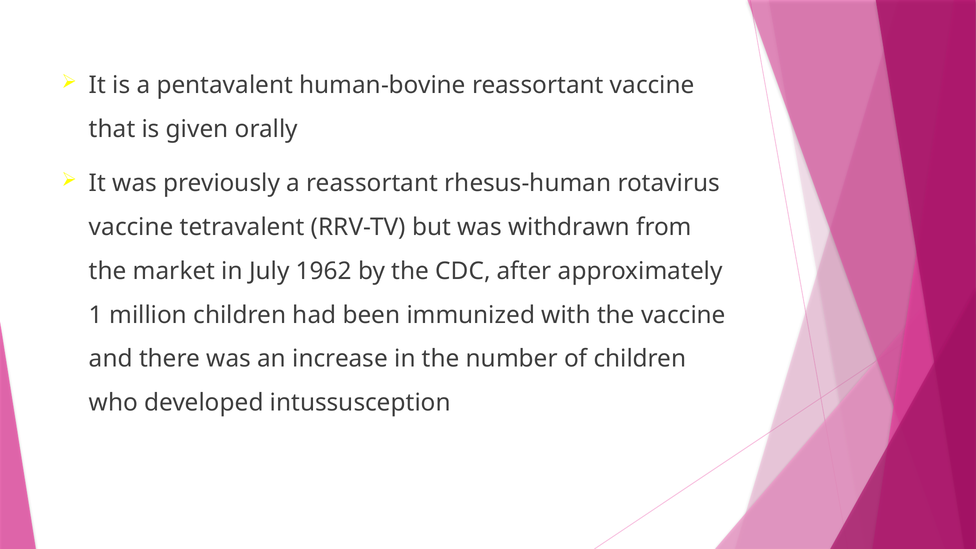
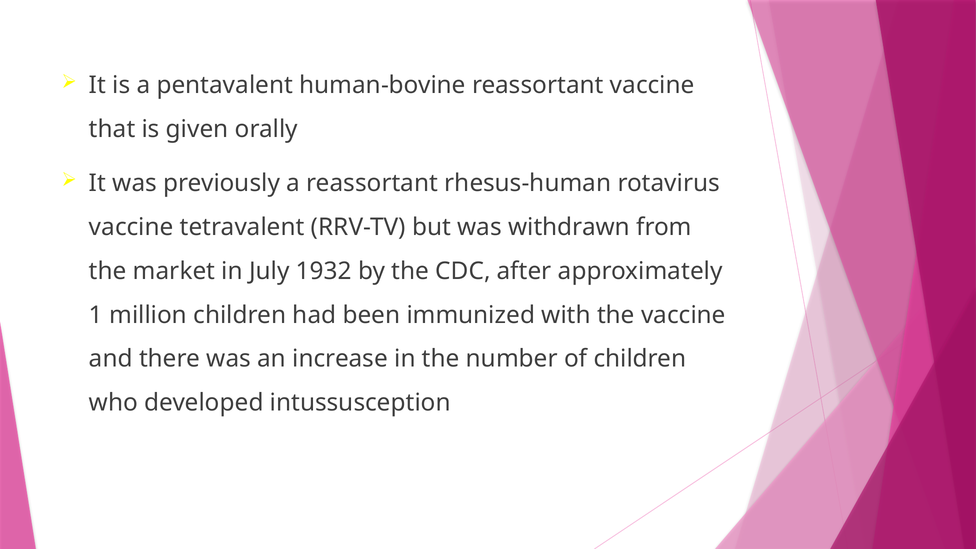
1962: 1962 -> 1932
